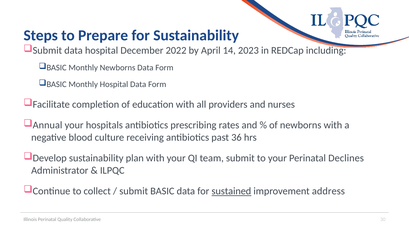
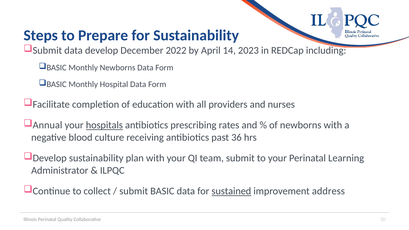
data hospital: hospital -> develop
hospitals underline: none -> present
Declines: Declines -> Learning
